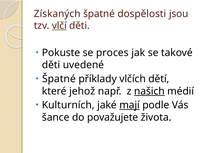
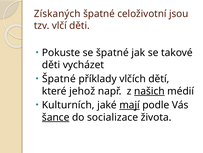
dospělosti: dospělosti -> celoživotní
vlčí underline: present -> none
se proces: proces -> špatné
uvedené: uvedené -> vycházet
šance underline: none -> present
považujete: považujete -> socializace
